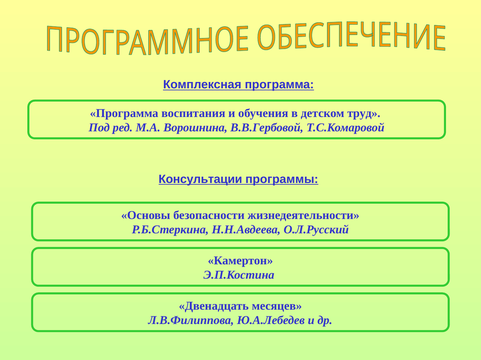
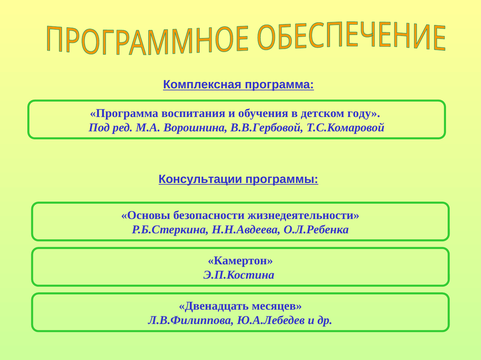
труд: труд -> году
О.Л.Русский: О.Л.Русский -> О.Л.Ребенка
